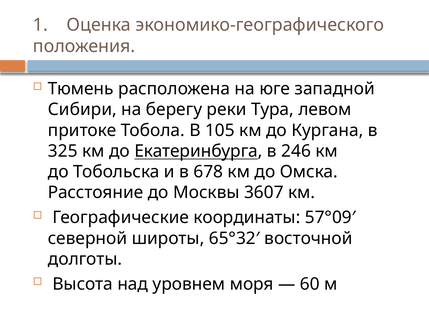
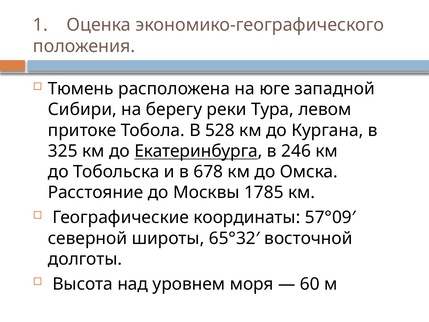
105: 105 -> 528
3607: 3607 -> 1785
